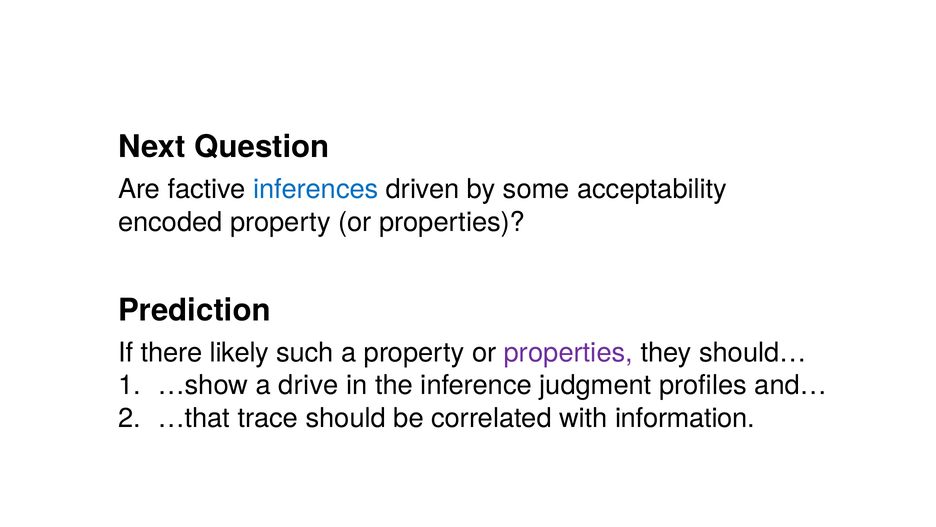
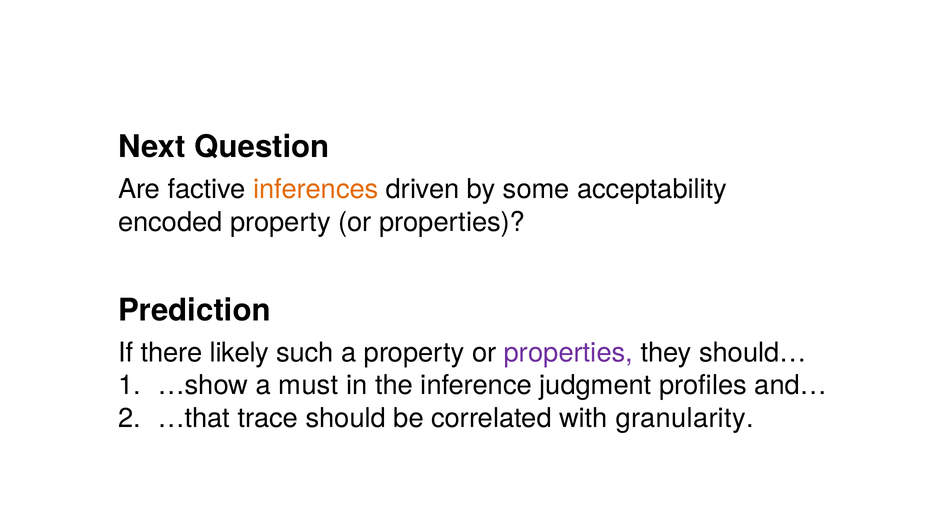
inferences colour: blue -> orange
drive: drive -> must
information: information -> granularity
